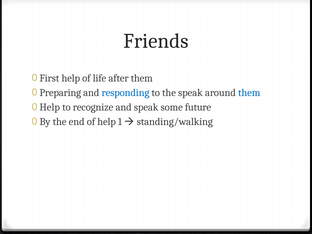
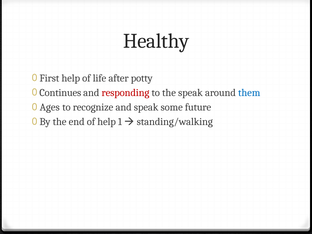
Friends: Friends -> Healthy
after them: them -> potty
Preparing: Preparing -> Continues
responding colour: blue -> red
Help at (50, 107): Help -> Ages
